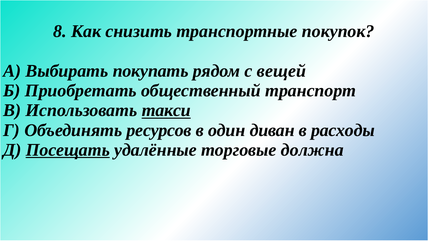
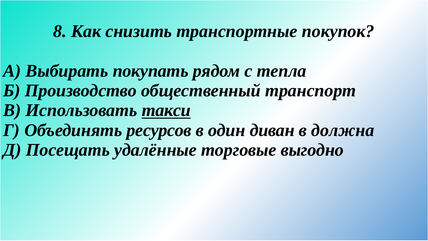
вещей: вещей -> тепла
Приобретать: Приобретать -> Производство
расходы: расходы -> должна
Посещать underline: present -> none
должна: должна -> выгодно
